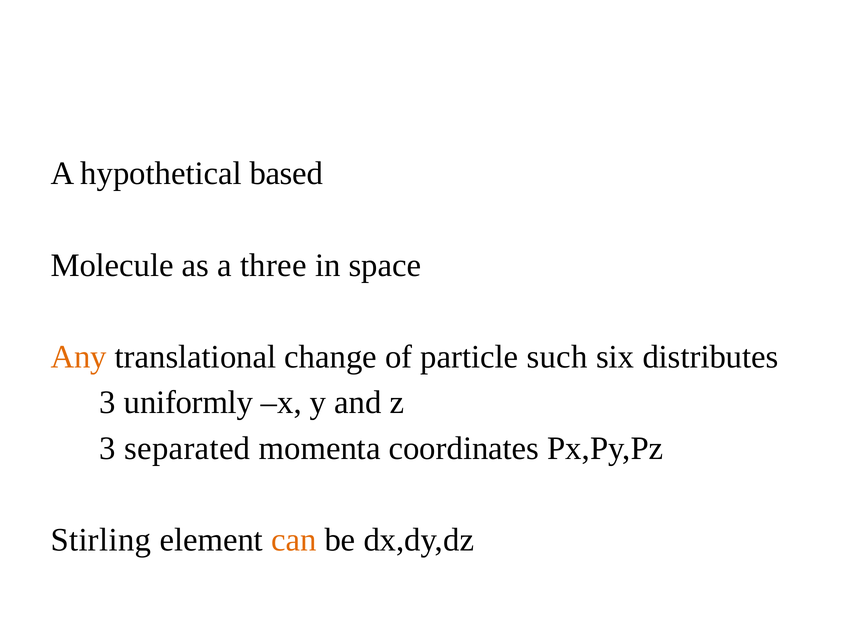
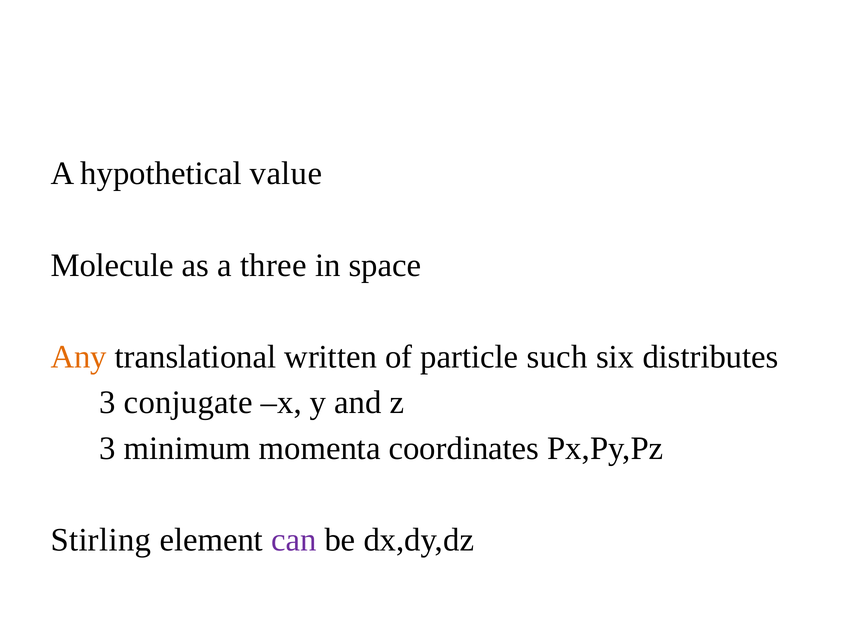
based: based -> value
change: change -> written
uniformly: uniformly -> conjugate
separated: separated -> minimum
can colour: orange -> purple
